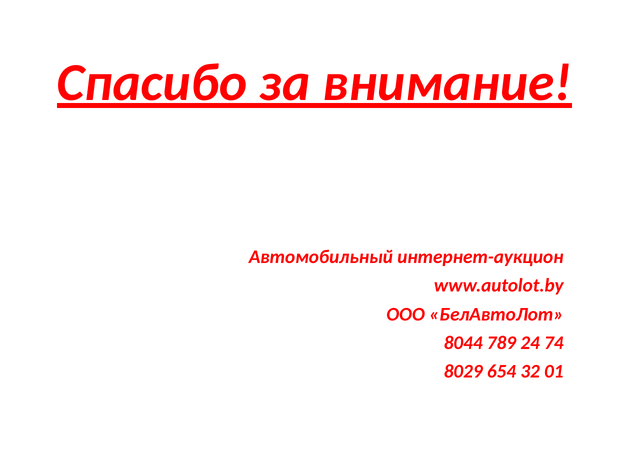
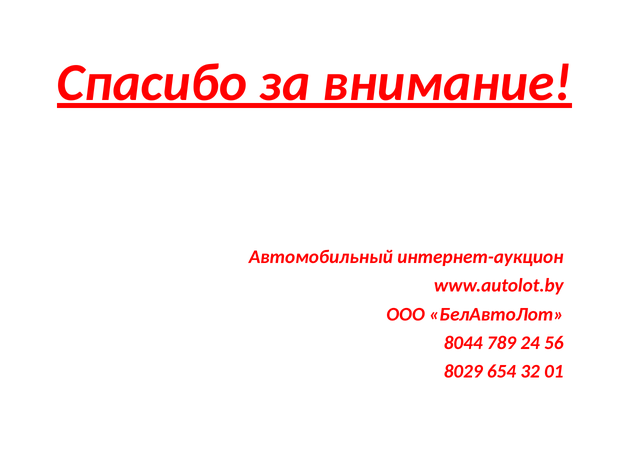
74: 74 -> 56
